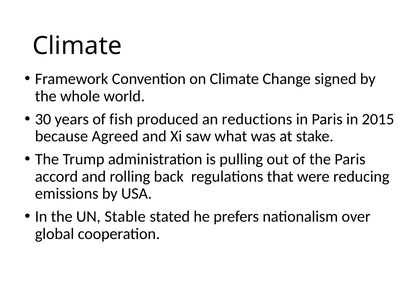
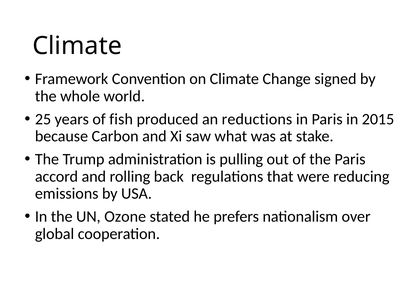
30: 30 -> 25
Agreed: Agreed -> Carbon
Stable: Stable -> Ozone
